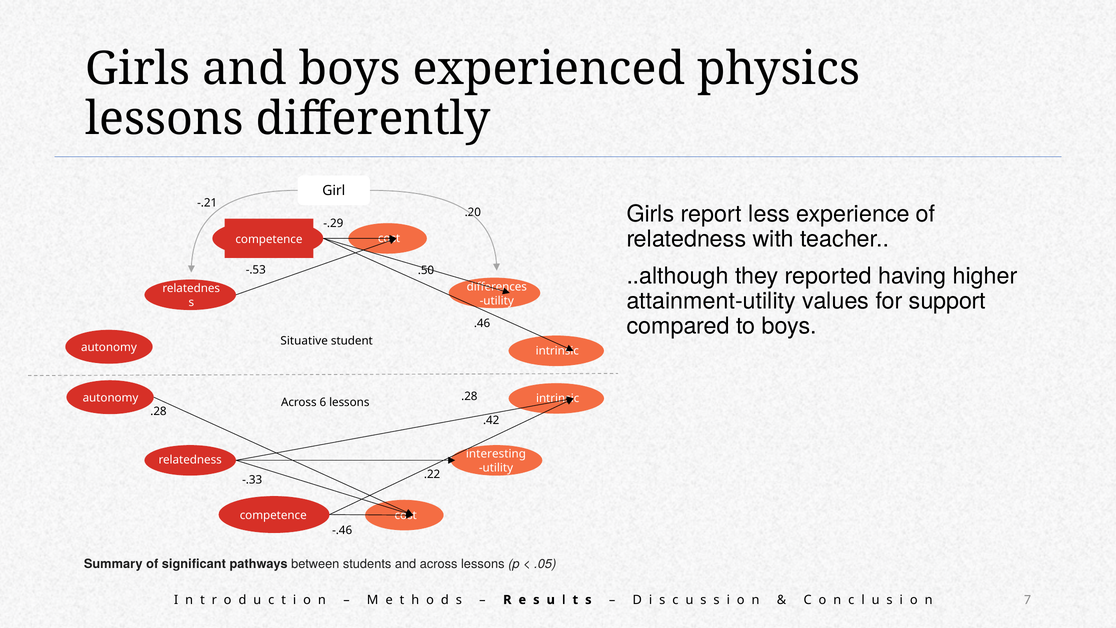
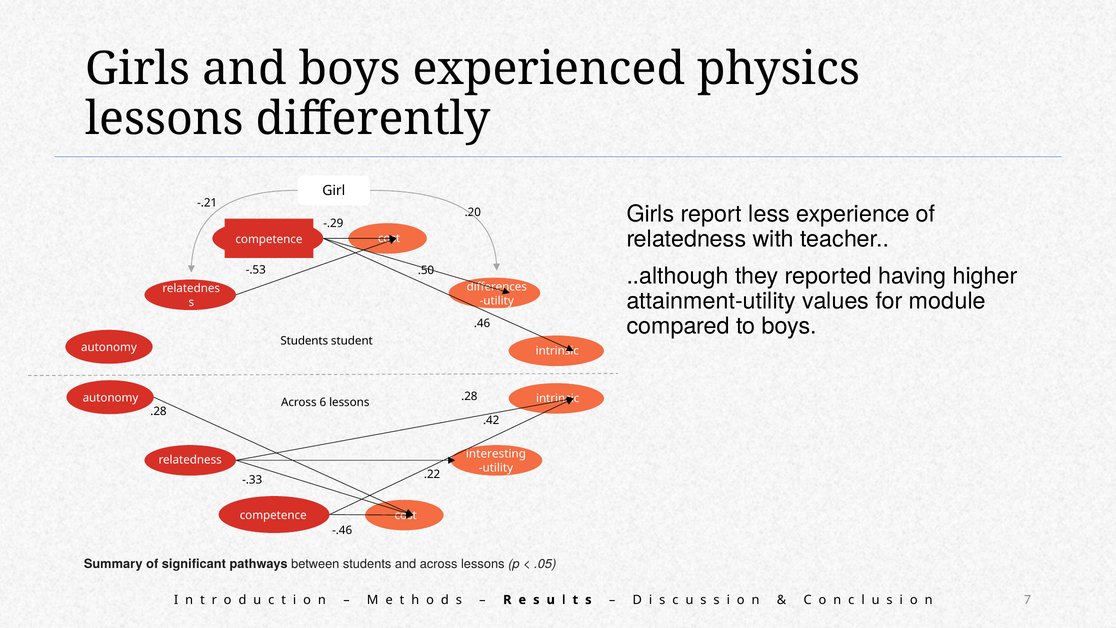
support: support -> module
Situative at (304, 341): Situative -> Students
